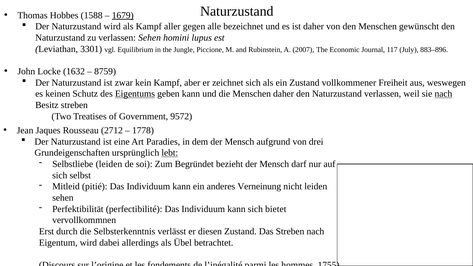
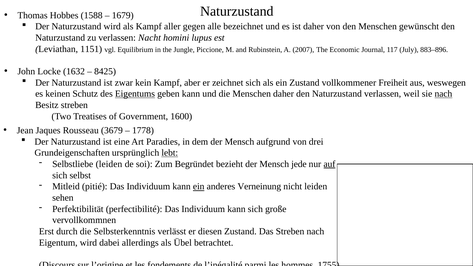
1679 underline: present -> none
verlassen Sehen: Sehen -> Nacht
3301: 3301 -> 1151
8759: 8759 -> 8425
9572: 9572 -> 1600
2712: 2712 -> 3679
darf: darf -> jede
auf underline: none -> present
ein at (199, 187) underline: none -> present
bietet: bietet -> große
